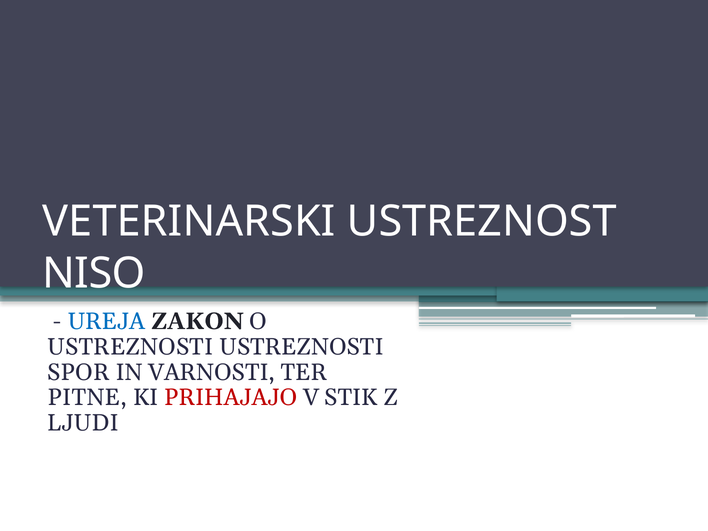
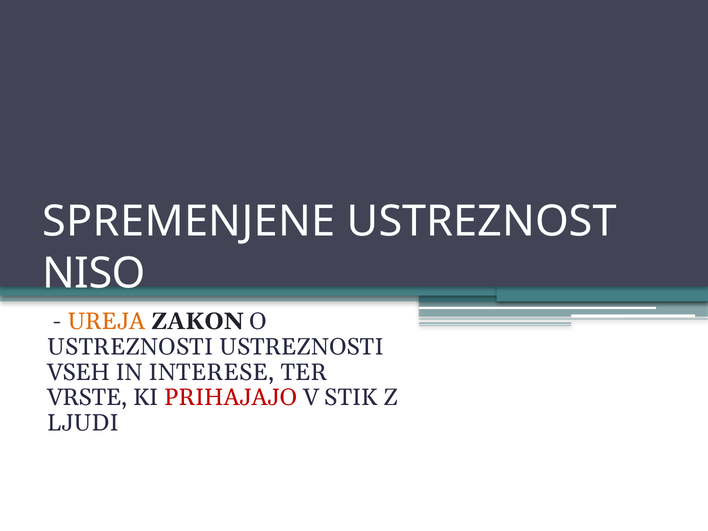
VETERINARSKI: VETERINARSKI -> SPREMENJENE
UREJA colour: blue -> orange
SPOR: SPOR -> VSEH
VARNOSTI: VARNOSTI -> INTERESE
PITNE: PITNE -> VRSTE
